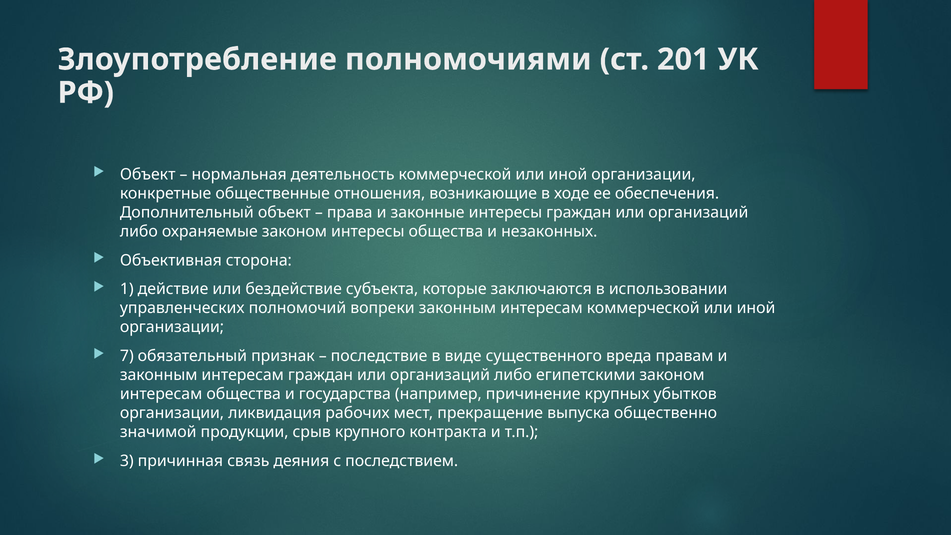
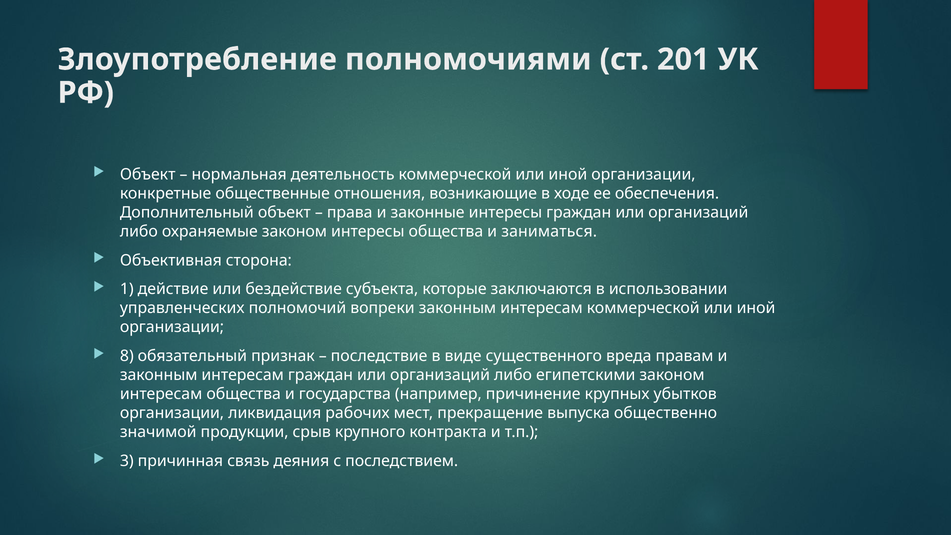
незаконных: незаконных -> заниматься
7: 7 -> 8
